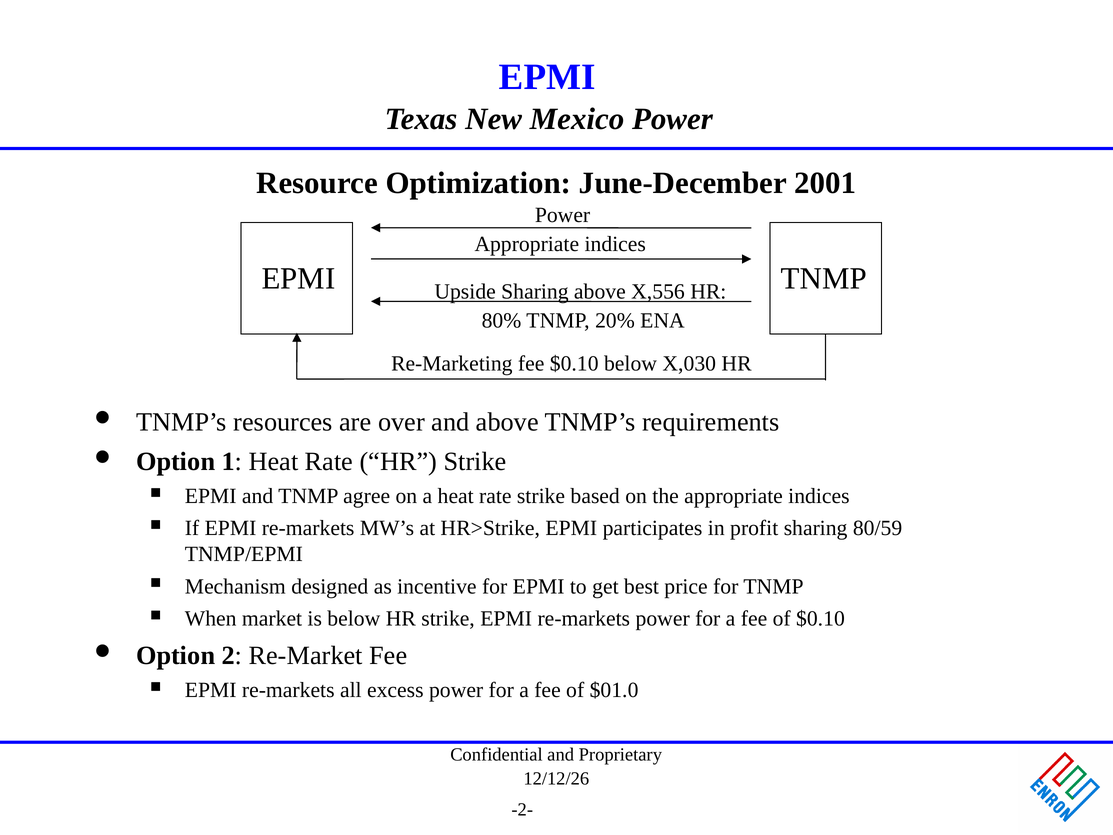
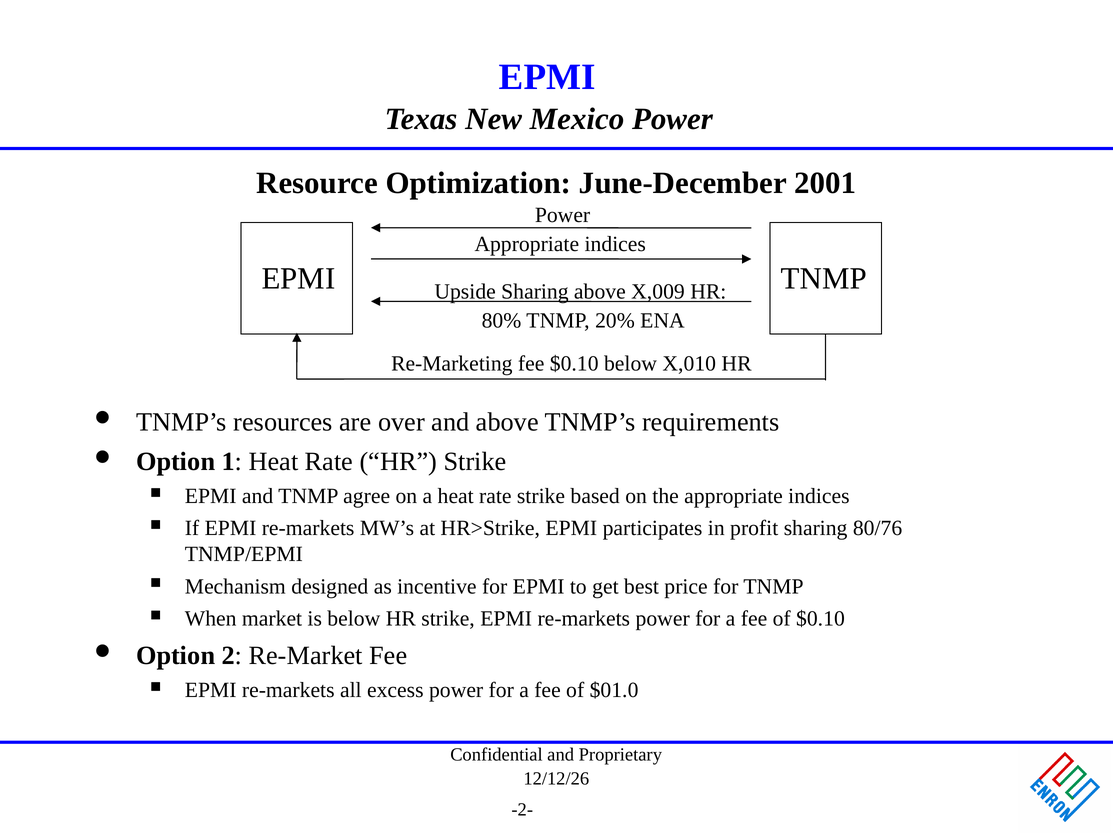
X,556: X,556 -> X,009
X,030: X,030 -> X,010
80/59: 80/59 -> 80/76
